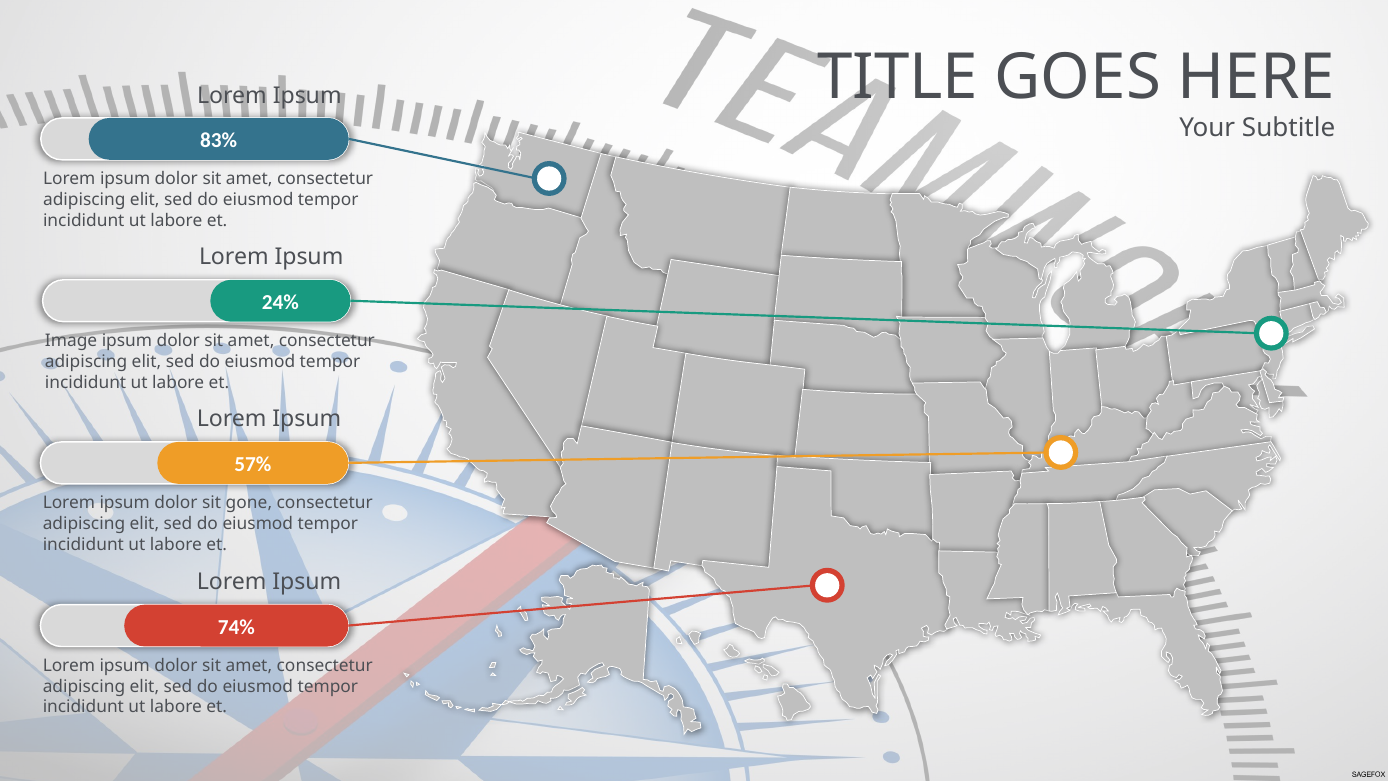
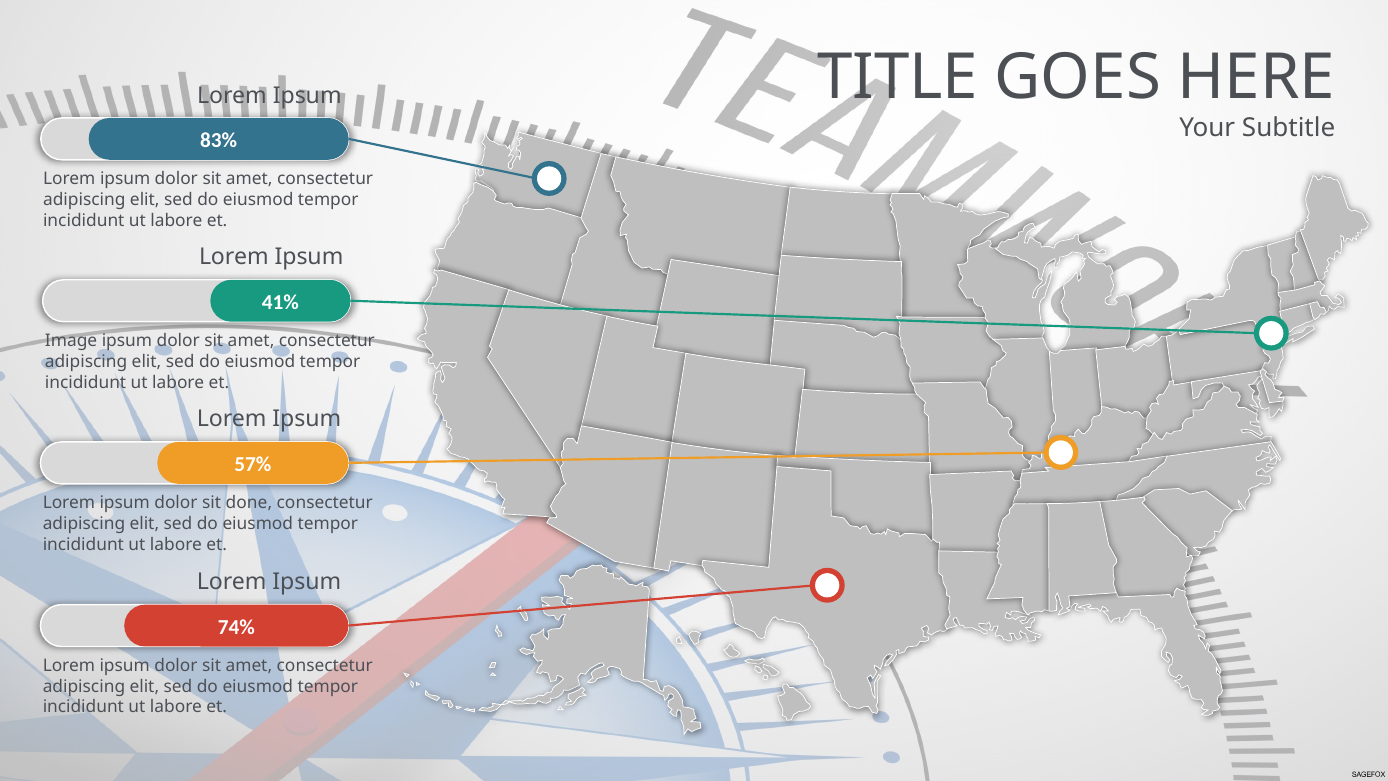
24%: 24% -> 41%
gone: gone -> done
